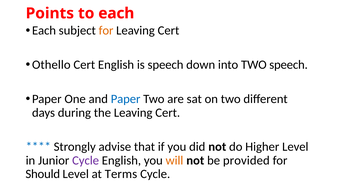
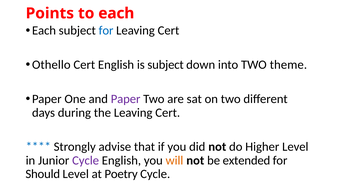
for at (106, 31) colour: orange -> blue
is speech: speech -> subject
TWO speech: speech -> theme
Paper at (126, 99) colour: blue -> purple
provided: provided -> extended
Terms: Terms -> Poetry
